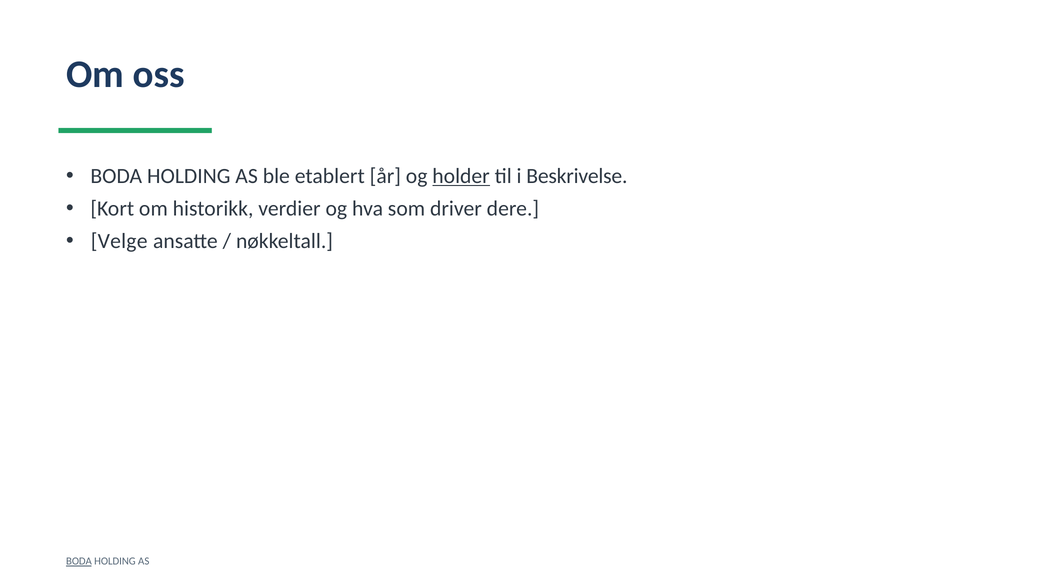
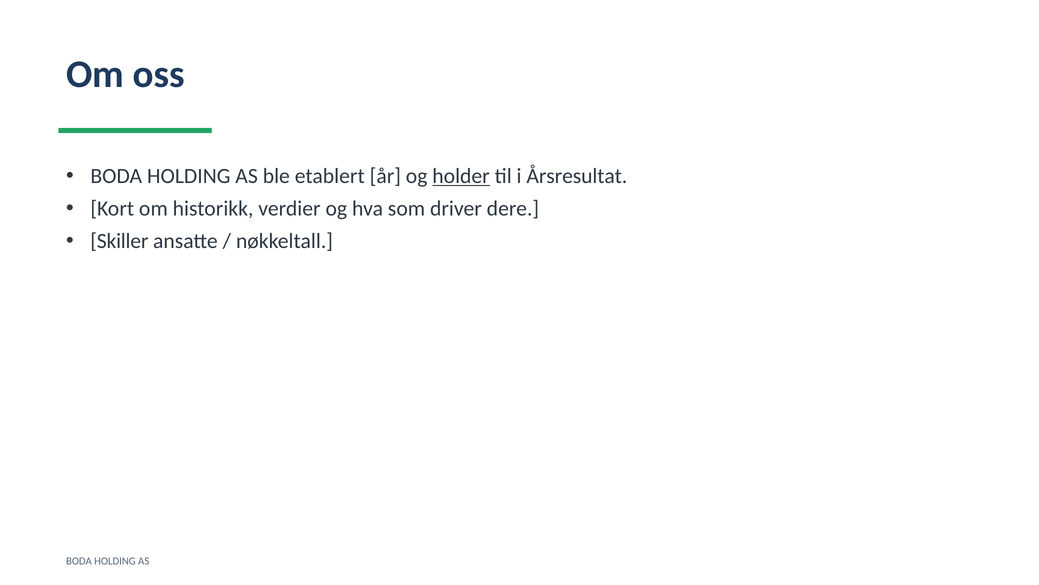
Beskrivelse: Beskrivelse -> Årsresultat
Velge: Velge -> Skiller
BODA at (79, 561) underline: present -> none
